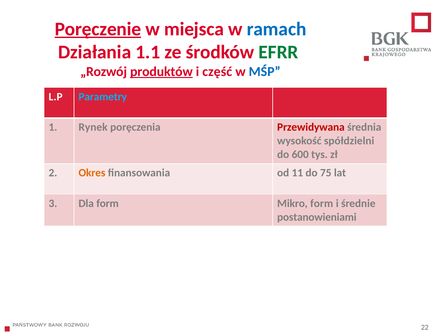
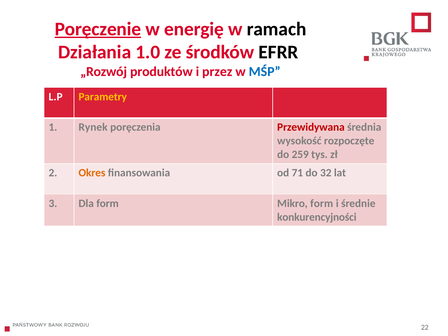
miejsca: miejsca -> energię
ramach colour: blue -> black
1.1: 1.1 -> 1.0
EFRR colour: green -> black
produktów underline: present -> none
część: część -> przez
Parametry colour: light blue -> yellow
spółdzielni: spółdzielni -> rozpoczęte
600: 600 -> 259
11: 11 -> 71
75: 75 -> 32
postanowieniami: postanowieniami -> konkurencyjności
